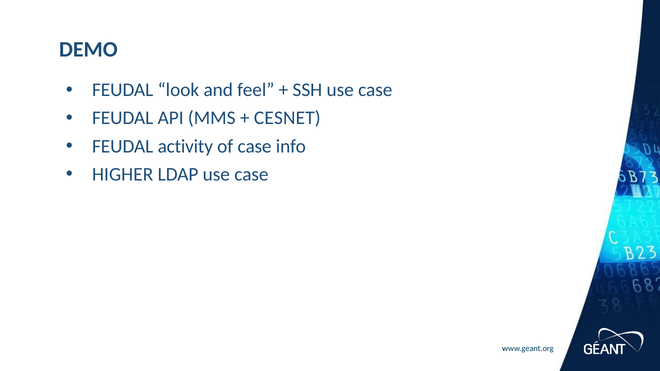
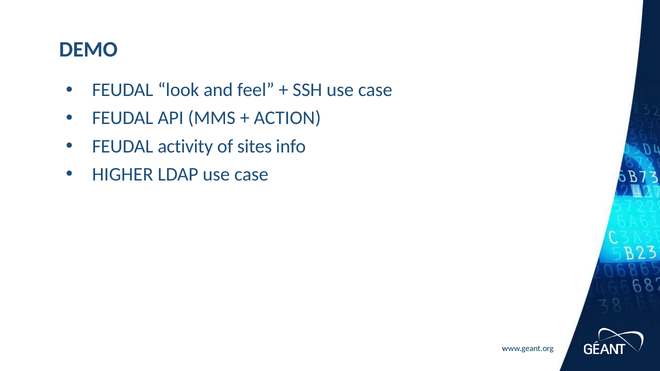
CESNET: CESNET -> ACTION
of case: case -> sites
